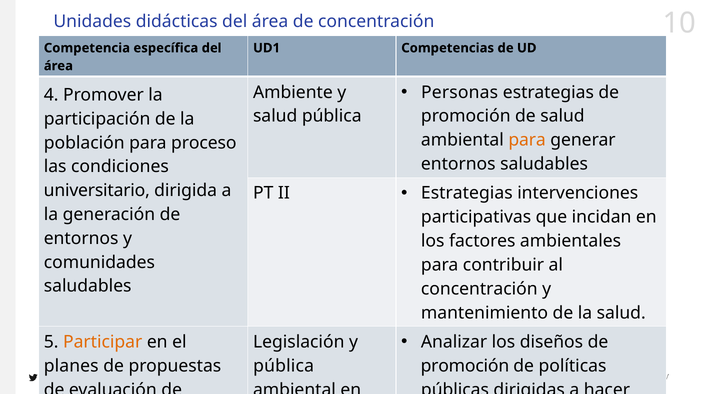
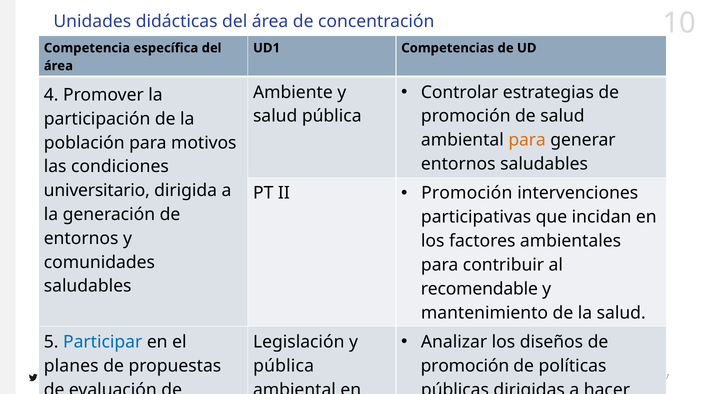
Personas: Personas -> Controlar
proceso: proceso -> motivos
Estrategias at (467, 193): Estrategias -> Promoción
concentración at (479, 289): concentración -> recomendable
Participar colour: orange -> blue
